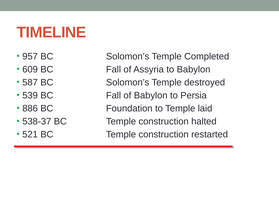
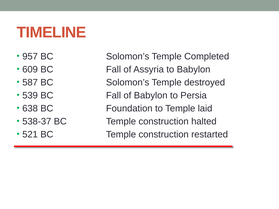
886: 886 -> 638
